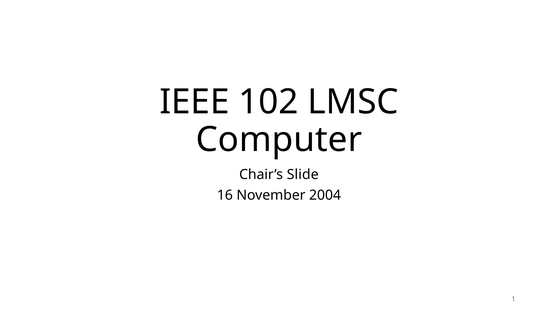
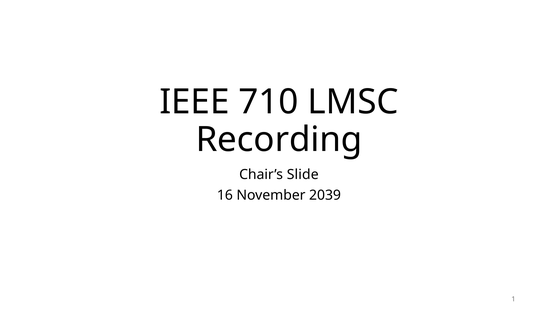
102: 102 -> 710
Computer: Computer -> Recording
2004: 2004 -> 2039
